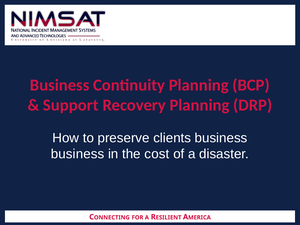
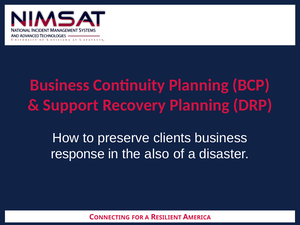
business at (78, 154): business -> response
cost: cost -> also
